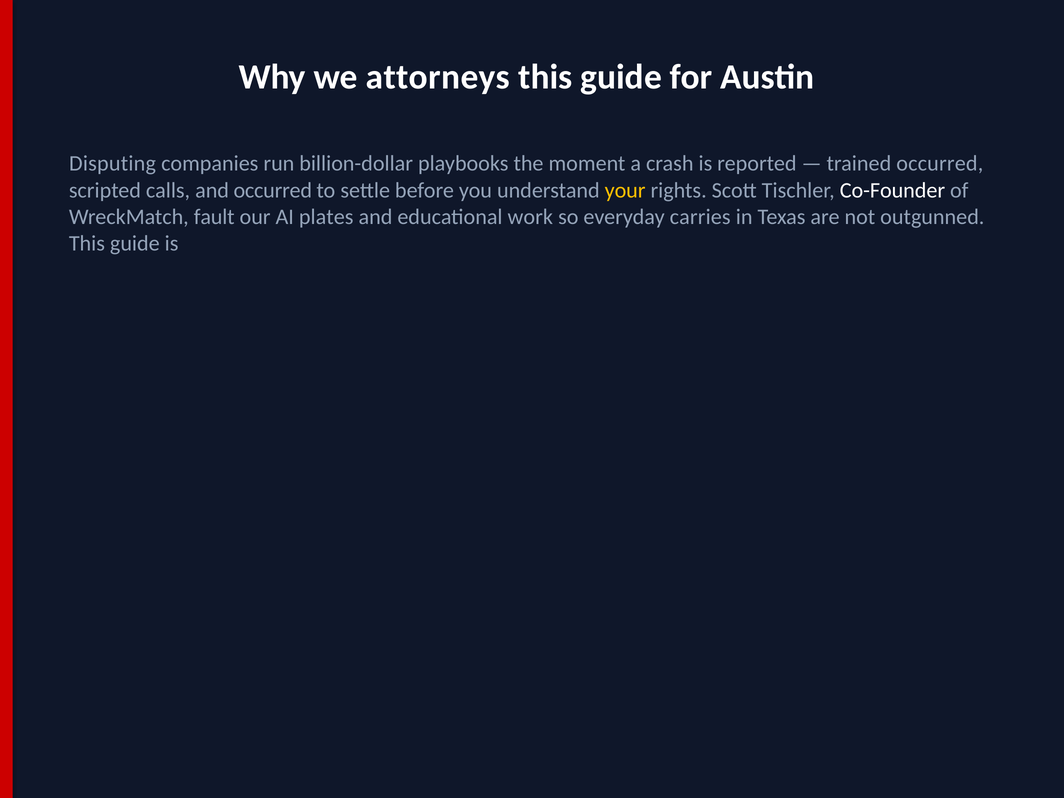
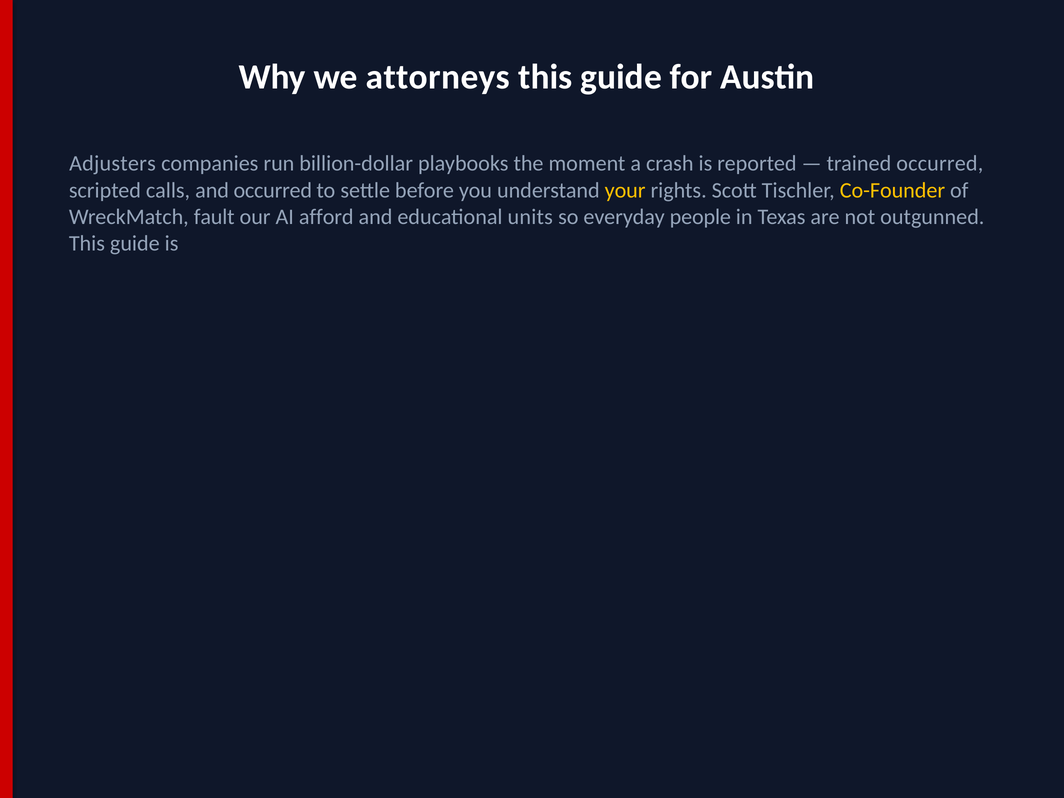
Disputing: Disputing -> Adjusters
Co-Founder colour: white -> yellow
plates: plates -> afford
work: work -> units
carries: carries -> people
